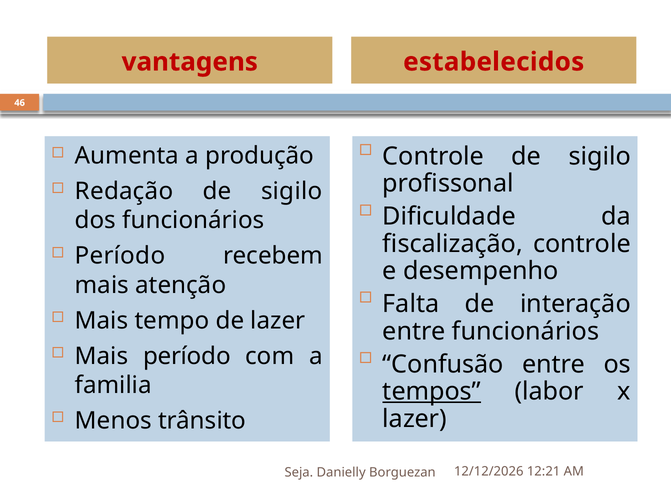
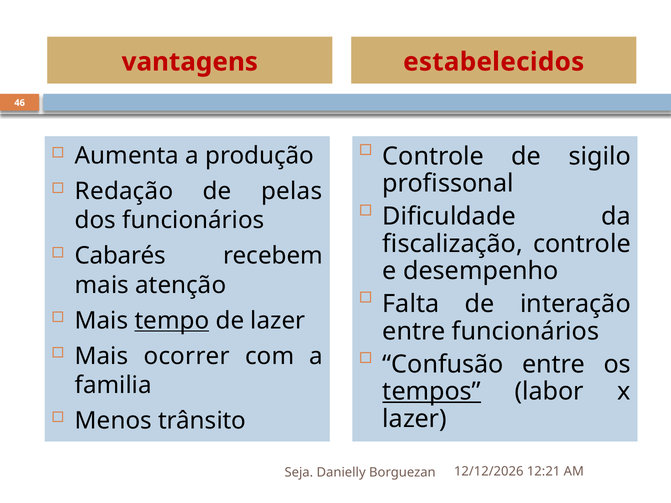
sigilo at (292, 191): sigilo -> pelas
Período at (120, 256): Período -> Cabarés
tempo underline: none -> present
Mais período: período -> ocorrer
